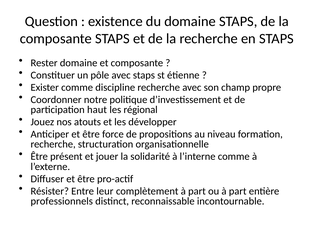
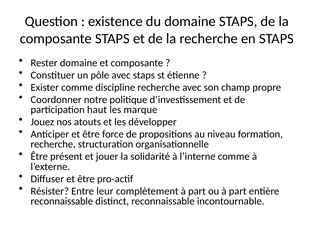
régional: régional -> marque
professionnels at (62, 202): professionnels -> reconnaissable
